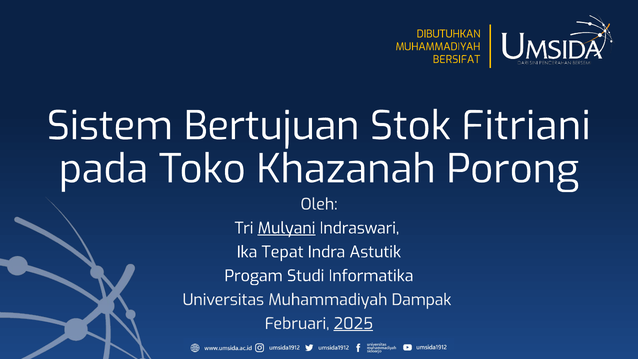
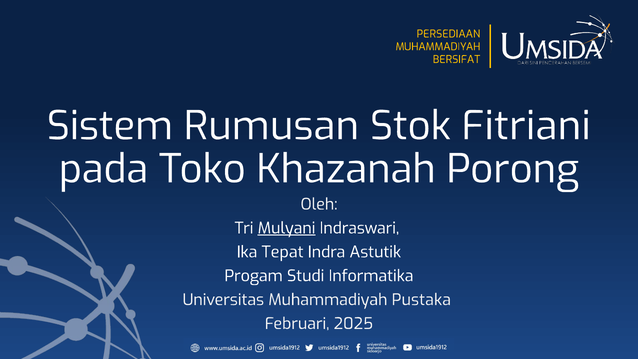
DIBUTUHKAN: DIBUTUHKAN -> PERSEDIAAN
Bertujuan: Bertujuan -> Rumusan
Dampak: Dampak -> Pustaka
2025 underline: present -> none
